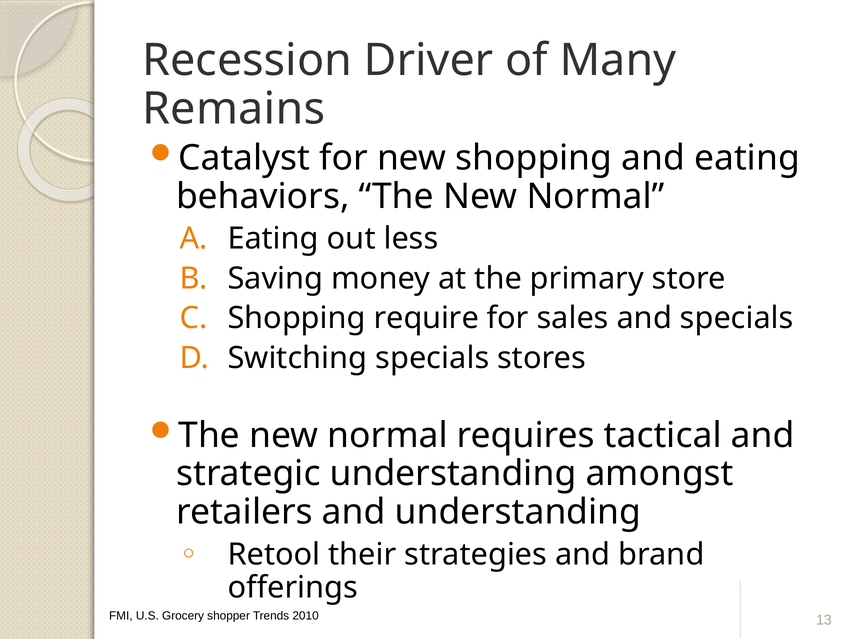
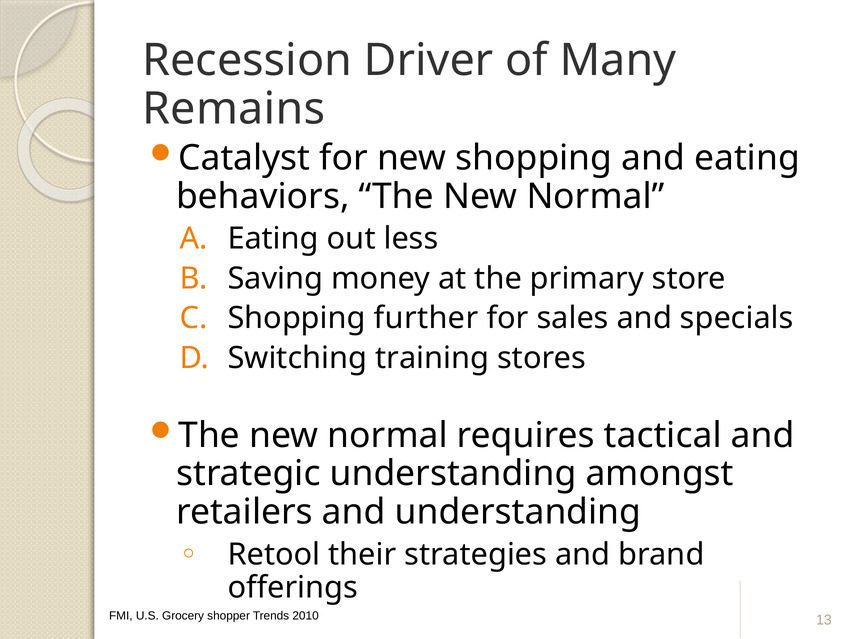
require: require -> further
Switching specials: specials -> training
